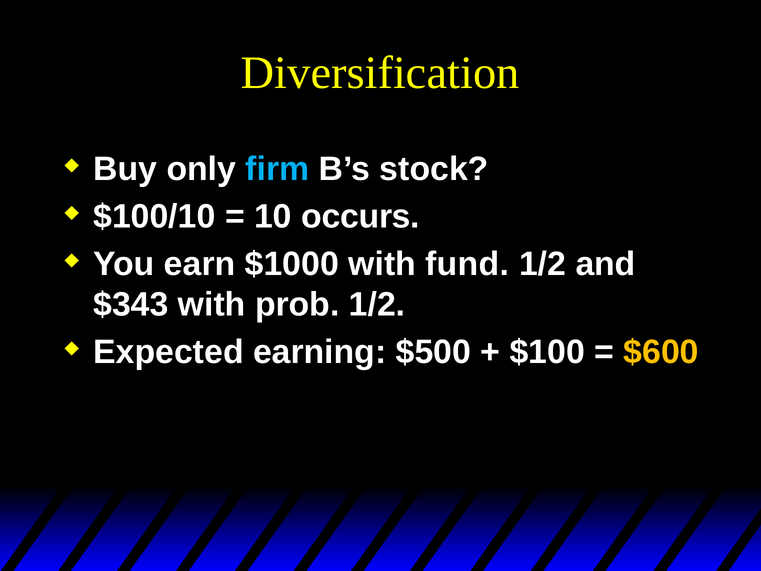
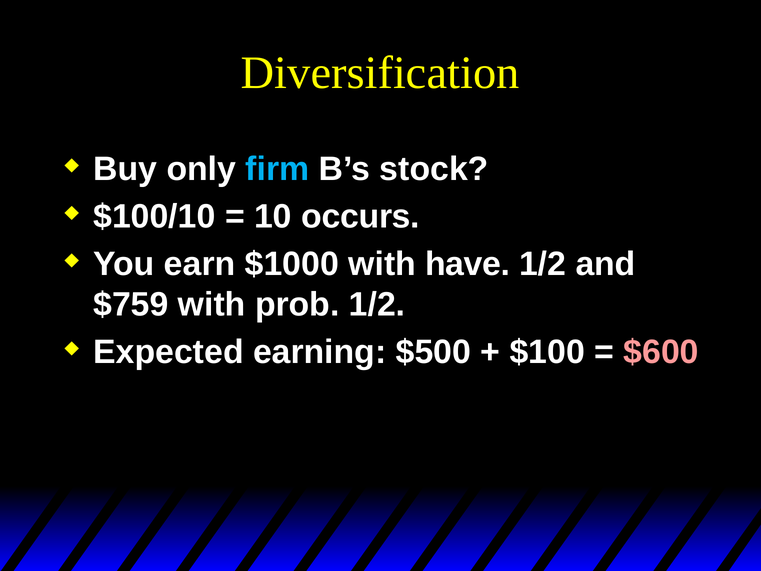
fund: fund -> have
$343: $343 -> $759
$600 colour: yellow -> pink
